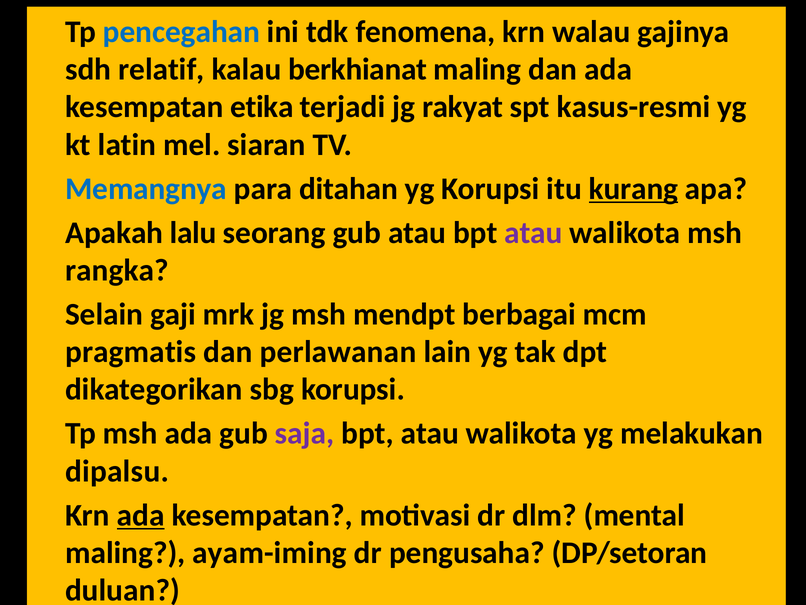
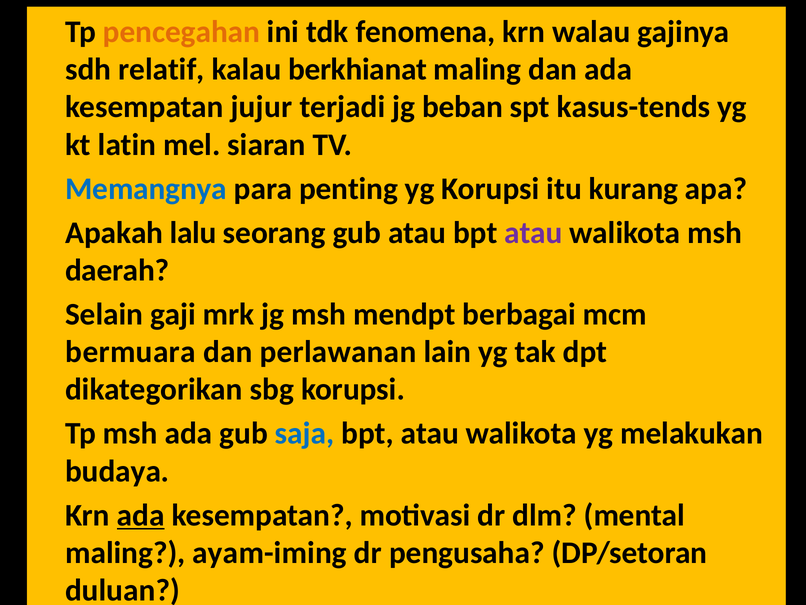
pencegahan colour: blue -> orange
etika: etika -> jujur
rakyat: rakyat -> beban
kasus-resmi: kasus-resmi -> kasus-tends
ditahan: ditahan -> penting
kurang underline: present -> none
rangka: rangka -> daerah
pragmatis: pragmatis -> bermuara
saja colour: purple -> blue
dipalsu: dipalsu -> budaya
